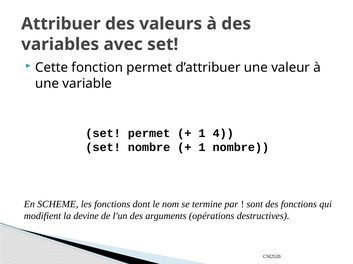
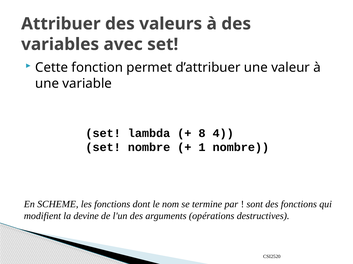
set permet: permet -> lambda
1 at (202, 134): 1 -> 8
